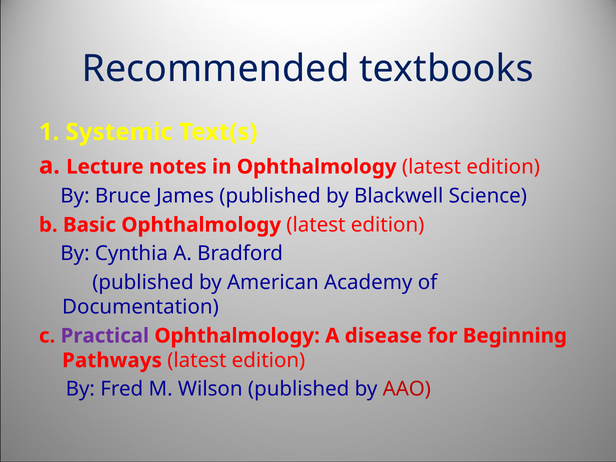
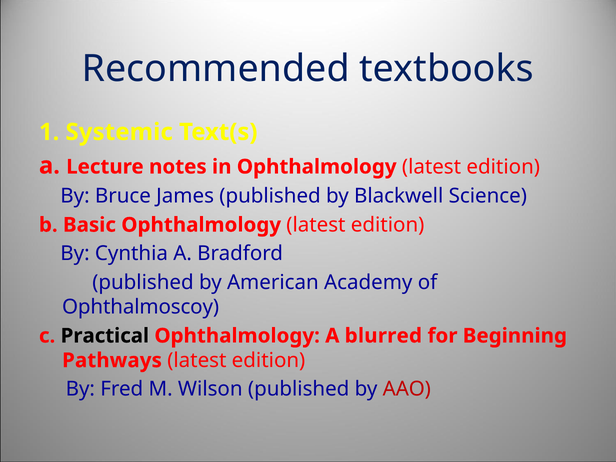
Documentation: Documentation -> Ophthalmoscoy
Practical colour: purple -> black
disease: disease -> blurred
